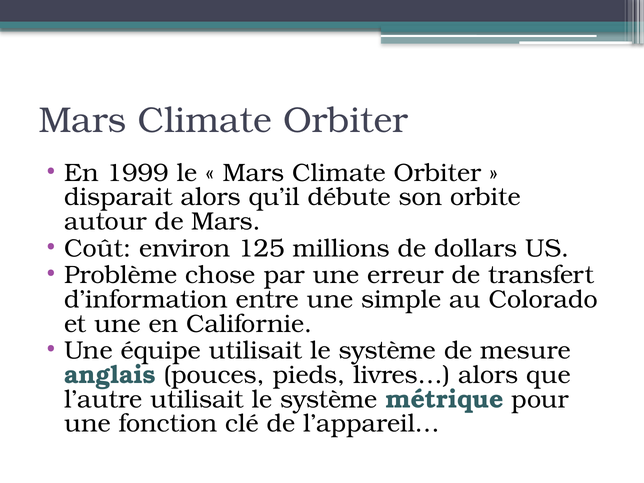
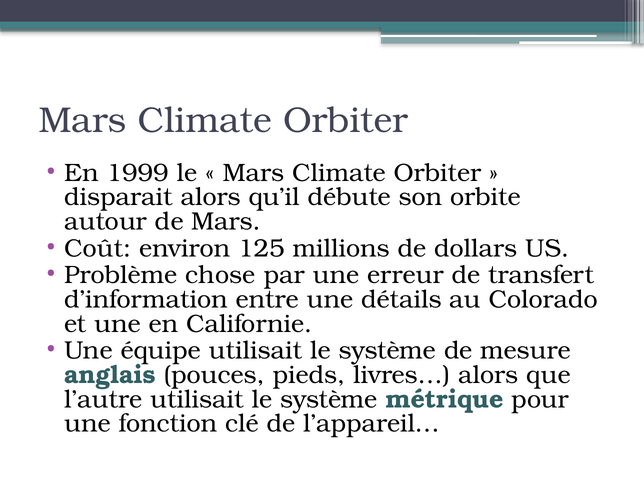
simple: simple -> détails
